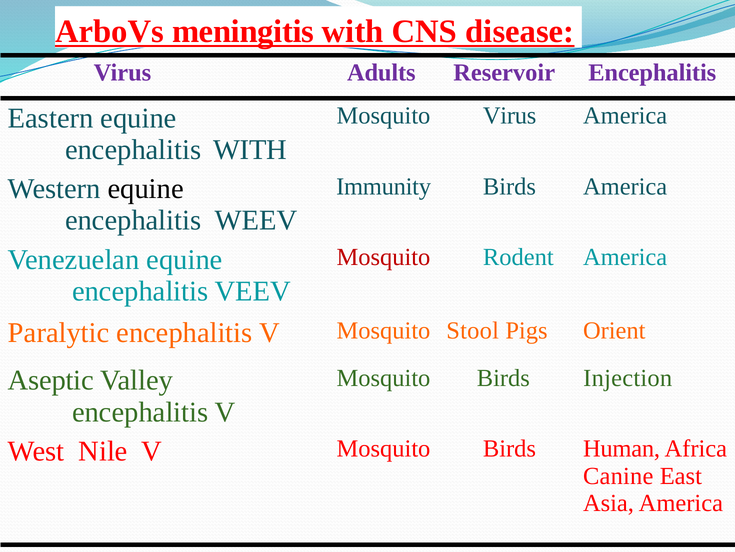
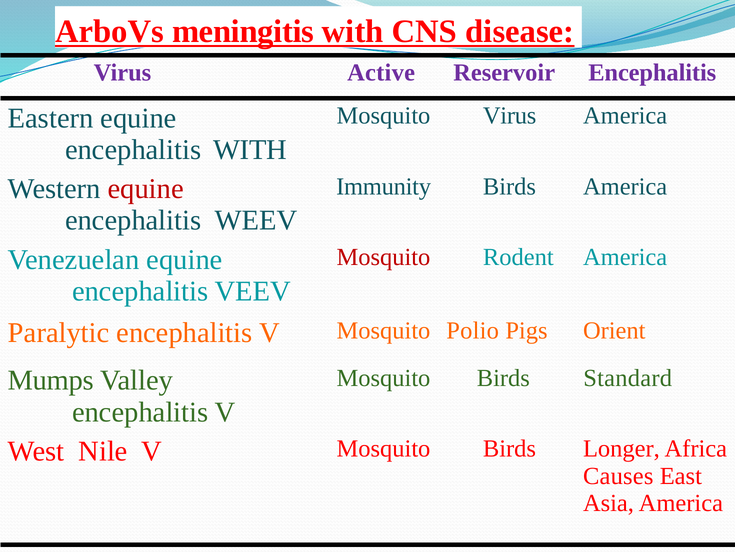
Adults: Adults -> Active
equine at (146, 189) colour: black -> red
Stool: Stool -> Polio
Injection: Injection -> Standard
Aseptic: Aseptic -> Mumps
Human: Human -> Longer
Canine: Canine -> Causes
